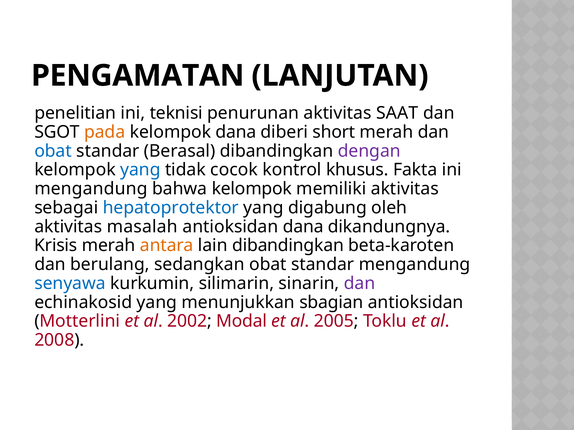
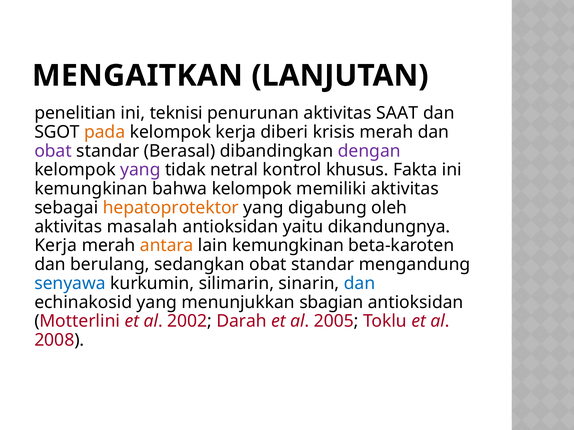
PENGAMATAN: PENGAMATAN -> MENGAITKAN
kelompok dana: dana -> kerja
short: short -> krisis
obat at (53, 151) colour: blue -> purple
yang at (140, 170) colour: blue -> purple
cocok: cocok -> netral
mengandung at (91, 189): mengandung -> kemungkinan
hepatoprotektor colour: blue -> orange
antioksidan dana: dana -> yaitu
Krisis at (56, 246): Krisis -> Kerja
lain dibandingkan: dibandingkan -> kemungkinan
dan at (360, 284) colour: purple -> blue
Modal: Modal -> Darah
